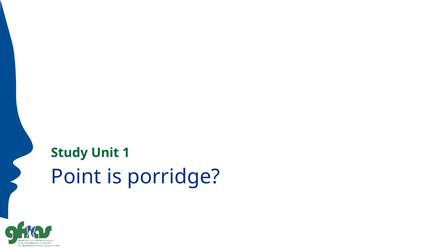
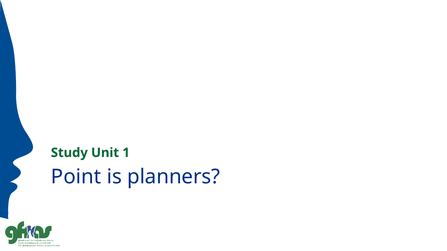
porridge: porridge -> planners
